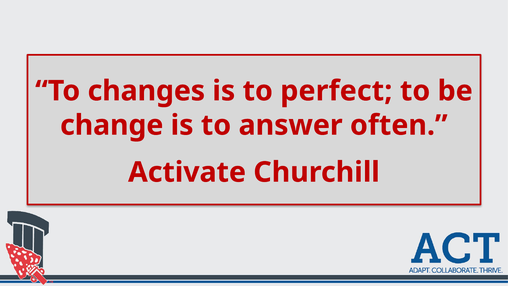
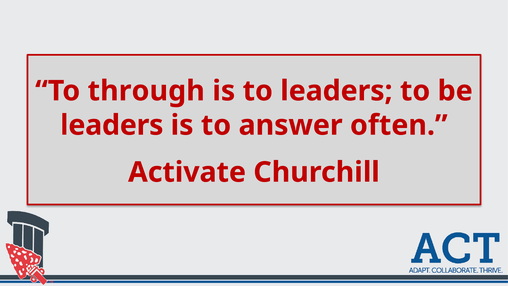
changes: changes -> through
to perfect: perfect -> leaders
change at (112, 125): change -> leaders
